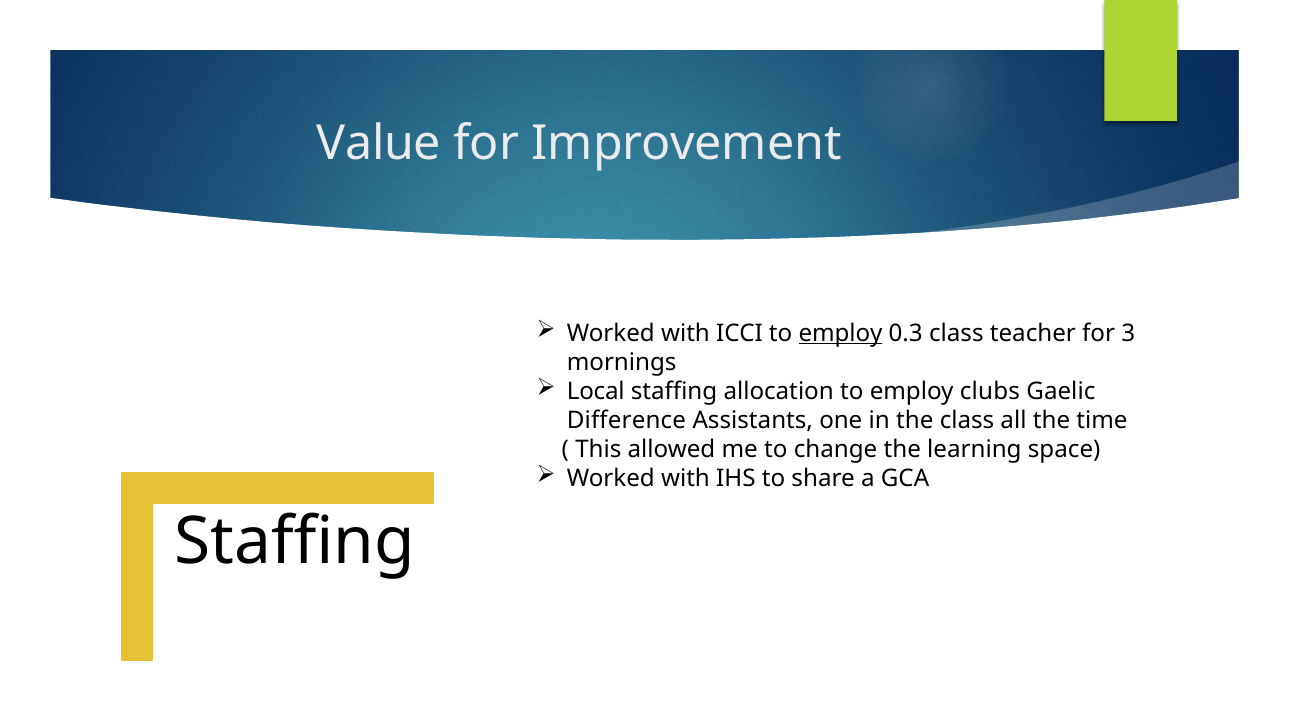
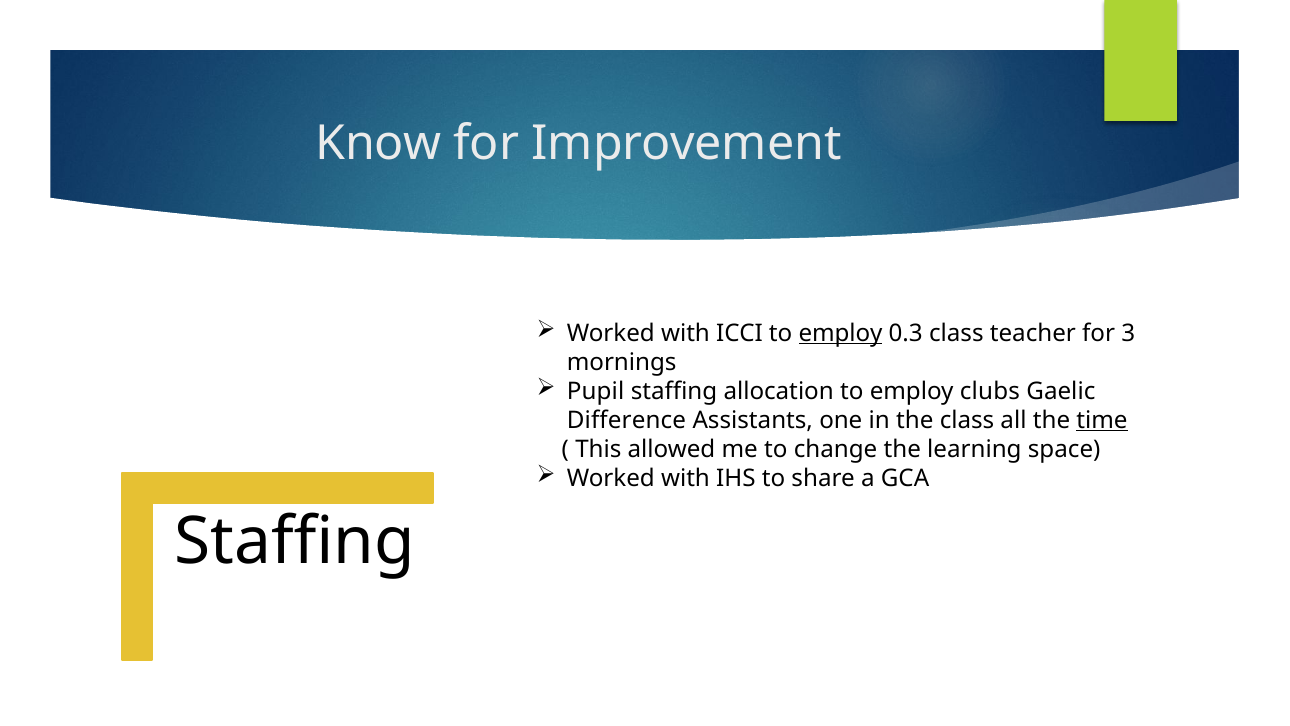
Value: Value -> Know
Local: Local -> Pupil
time underline: none -> present
